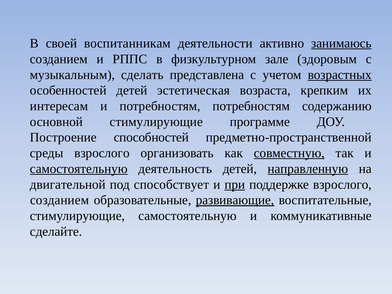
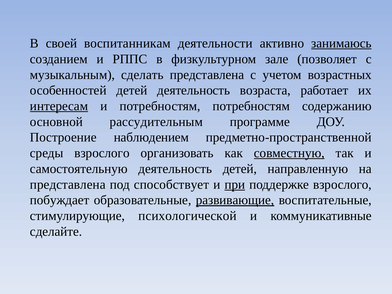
здоровым: здоровым -> позволяет
возрастных underline: present -> none
детей эстетическая: эстетическая -> деятельность
крепким: крепким -> работает
интересам underline: none -> present
основной стимулирующие: стимулирующие -> рассудительным
способностей: способностей -> наблюдением
самостоятельную at (79, 169) underline: present -> none
направленную underline: present -> none
двигательной at (68, 184): двигательной -> представлена
созданием at (60, 200): созданием -> побуждает
стимулирующие самостоятельную: самостоятельную -> психологической
